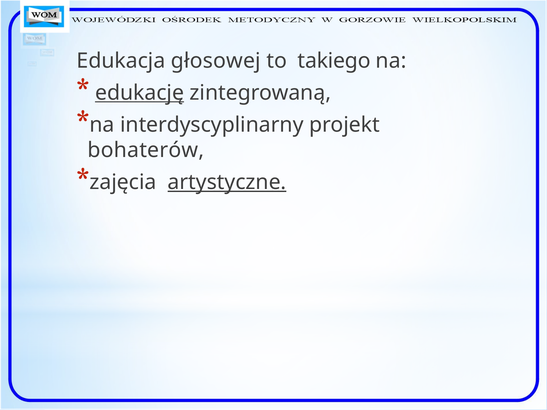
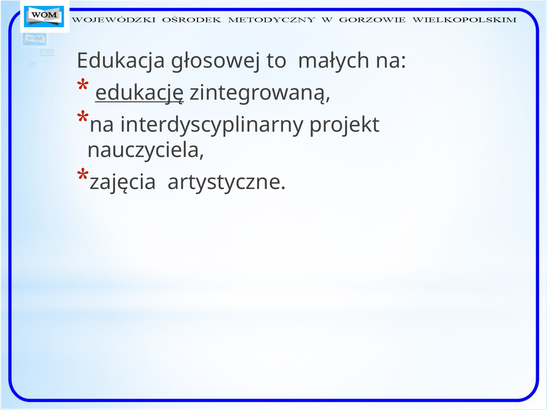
takiego: takiego -> małych
bohaterów: bohaterów -> nauczyciela
artystyczne underline: present -> none
